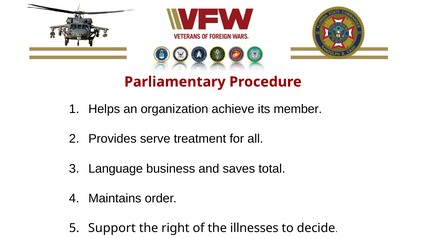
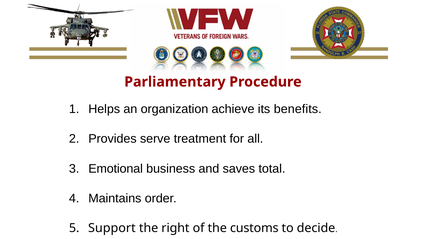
member: member -> benefits
Language: Language -> Emotional
illnesses: illnesses -> customs
